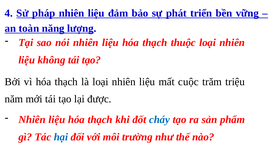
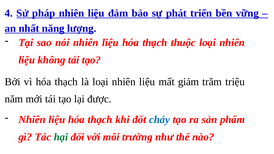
toàn: toàn -> nhất
cuộc: cuộc -> giảm
hại colour: blue -> green
